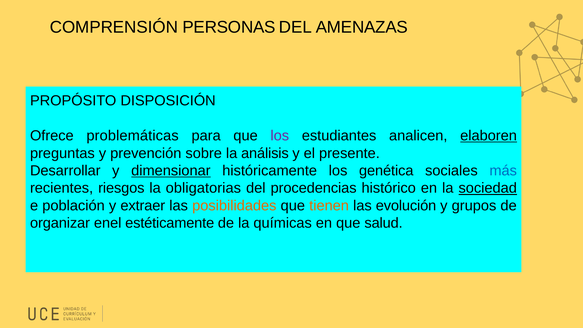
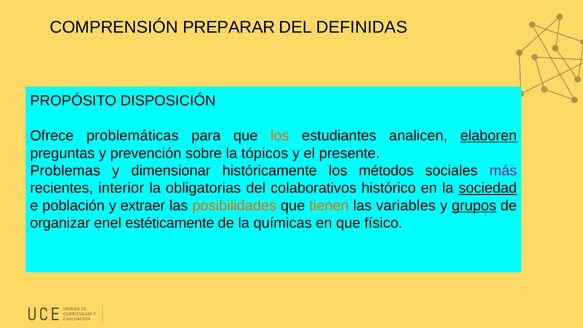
PERSONAS: PERSONAS -> PREPARAR
AMENAZAS: AMENAZAS -> DEFINIDAS
los at (280, 136) colour: purple -> orange
análisis: análisis -> tópicos
Desarrollar: Desarrollar -> Problemas
dimensionar underline: present -> none
genética: genética -> métodos
más colour: blue -> purple
riesgos: riesgos -> interior
procedencias: procedencias -> colaborativos
evolución: evolución -> variables
grupos underline: none -> present
salud: salud -> físico
